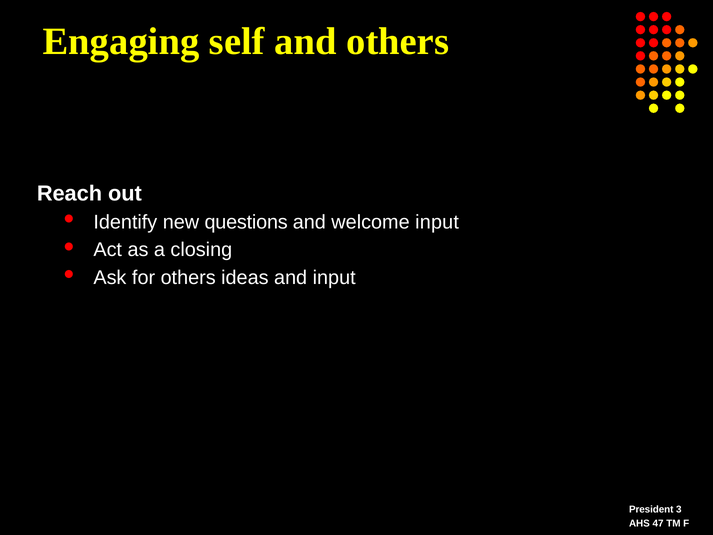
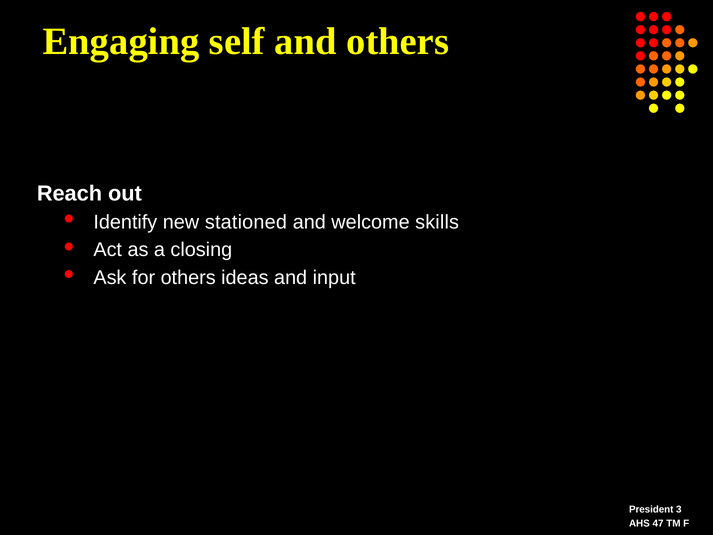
questions: questions -> stationed
welcome input: input -> skills
